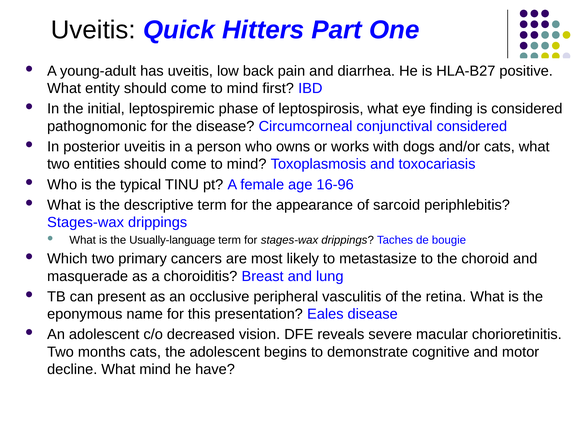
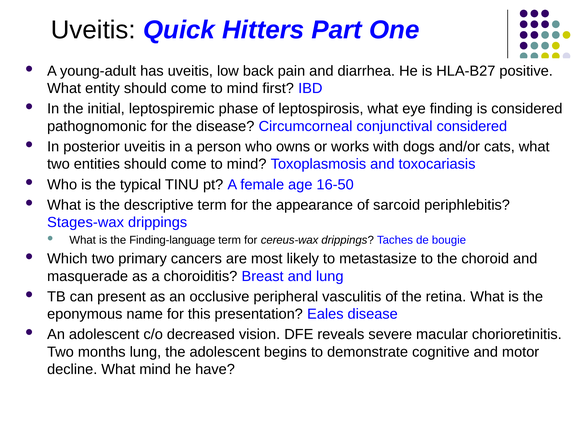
16-96: 16-96 -> 16-50
Usually-language: Usually-language -> Finding-language
for stages-wax: stages-wax -> cereus-wax
months cats: cats -> lung
